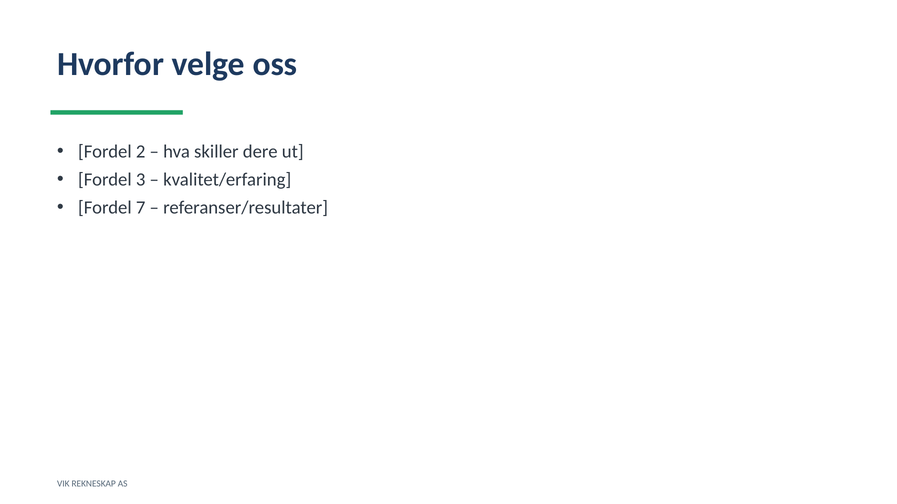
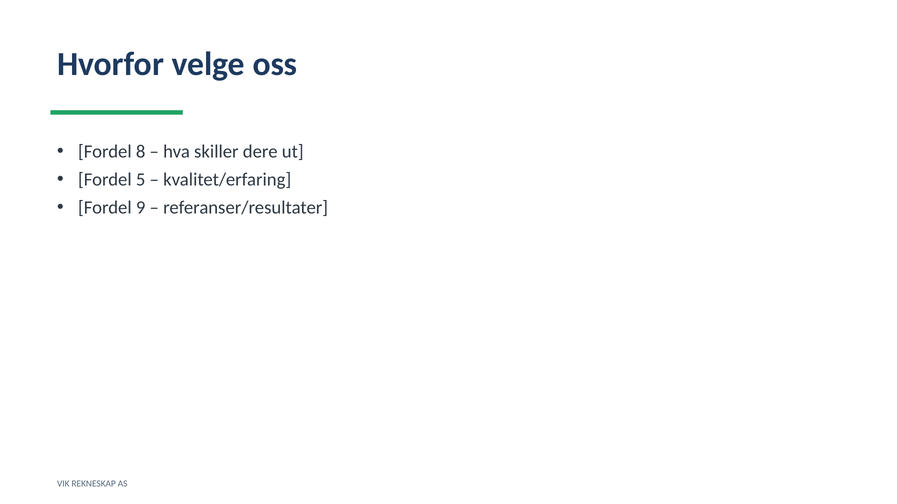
2: 2 -> 8
3: 3 -> 5
7: 7 -> 9
